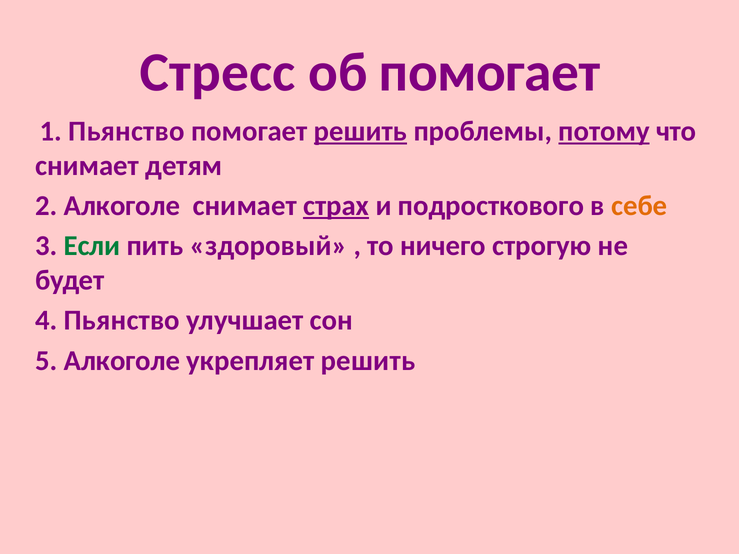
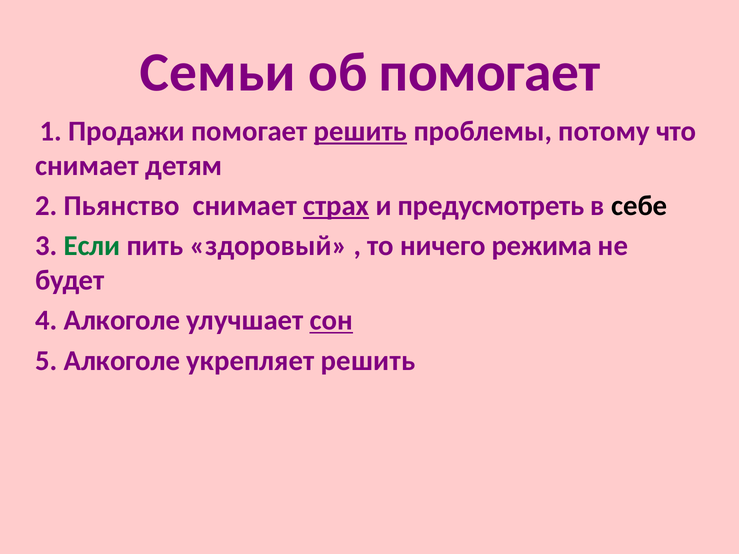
Стресс: Стресс -> Семьи
1 Пьянство: Пьянство -> Продажи
потому underline: present -> none
2 Алкоголе: Алкоголе -> Пьянство
подросткового: подросткового -> предусмотреть
себе colour: orange -> black
строгую: строгую -> режима
4 Пьянство: Пьянство -> Алкоголе
сон underline: none -> present
